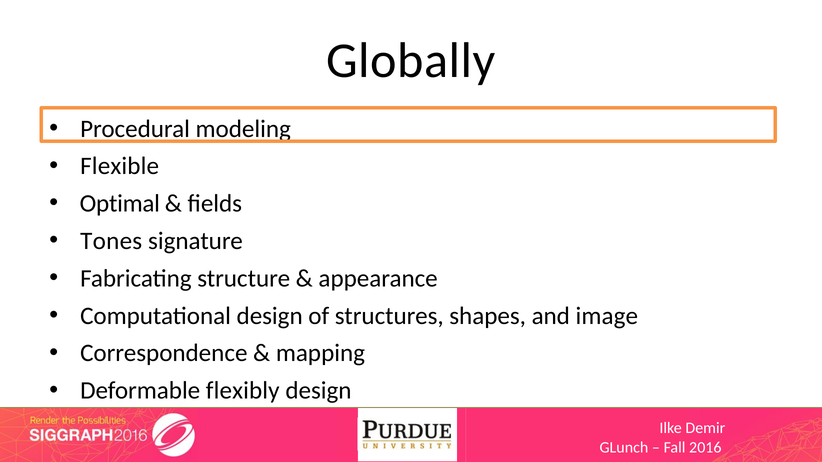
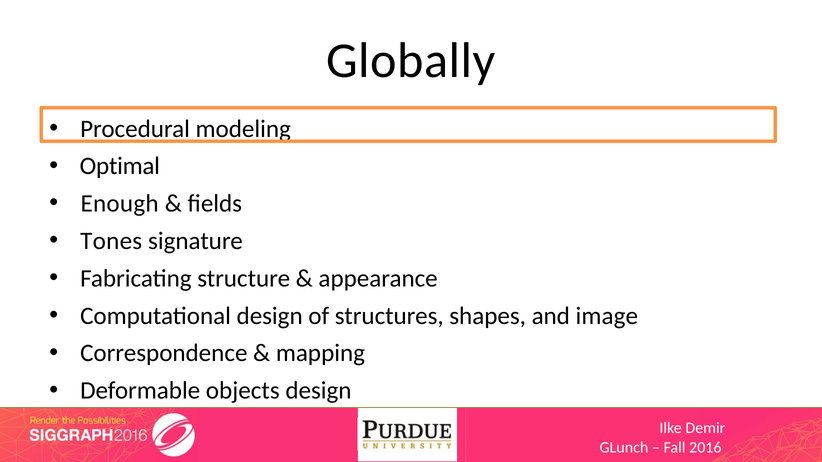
Flexible: Flexible -> Optimal
Optimal: Optimal -> Enough
flexibly: flexibly -> objects
